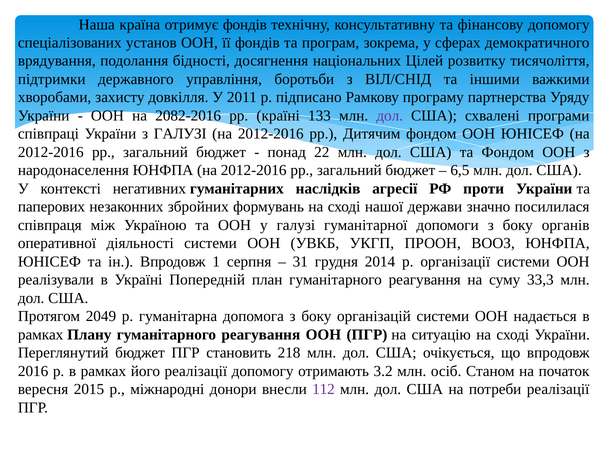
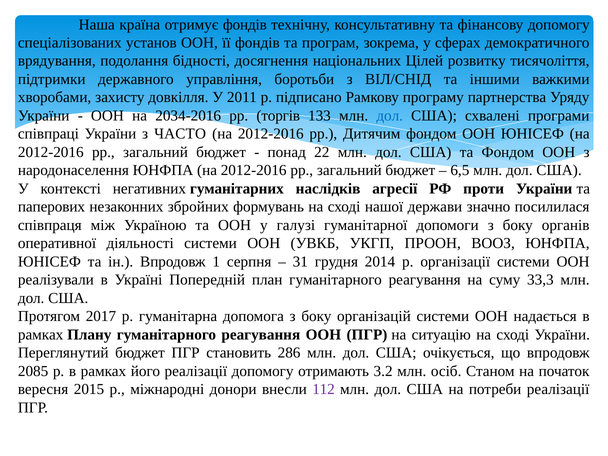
2082-2016: 2082-2016 -> 2034-2016
країні: країні -> торгів
дол at (390, 116) colour: purple -> blue
з ГАЛУЗІ: ГАЛУЗІ -> ЧАСТО
2049: 2049 -> 2017
218: 218 -> 286
2016: 2016 -> 2085
